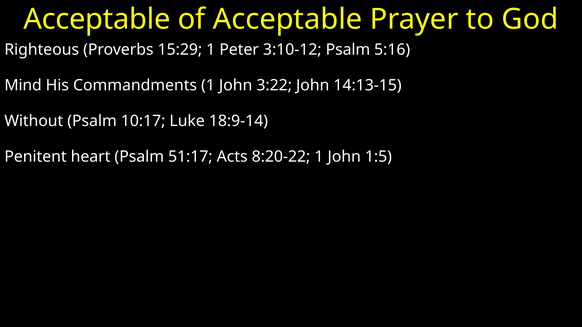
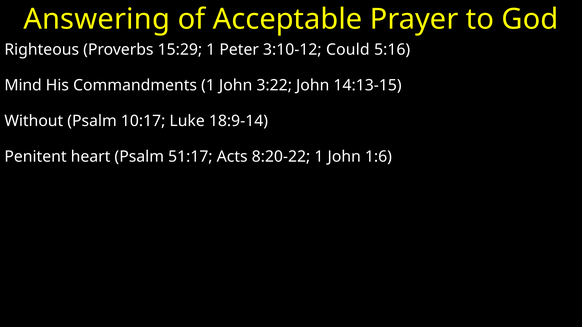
Acceptable at (97, 19): Acceptable -> Answering
3:10-12 Psalm: Psalm -> Could
1:5: 1:5 -> 1:6
